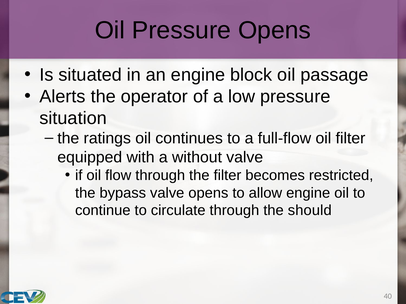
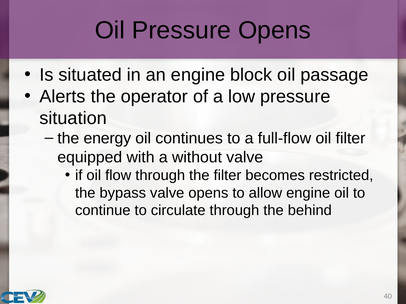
ratings: ratings -> energy
should: should -> behind
